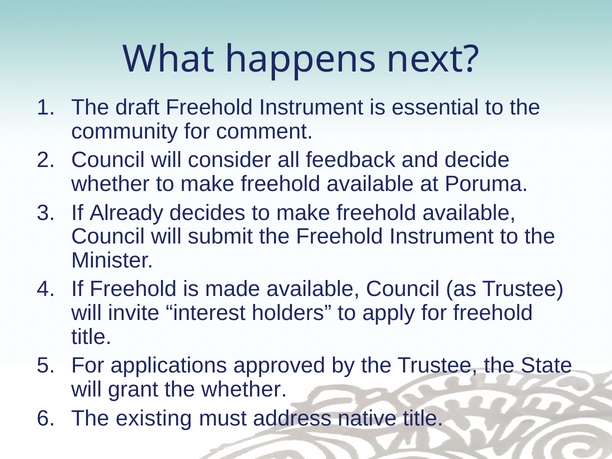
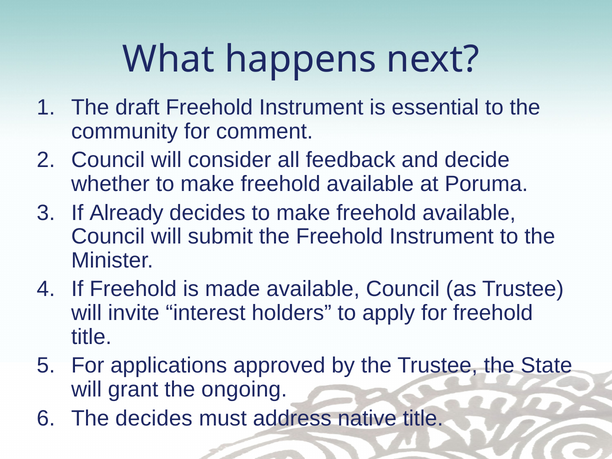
the whether: whether -> ongoing
The existing: existing -> decides
